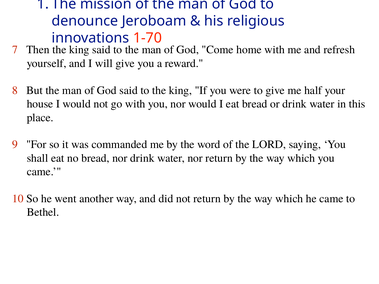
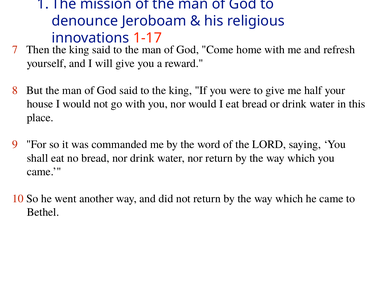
1-70: 1-70 -> 1-17
